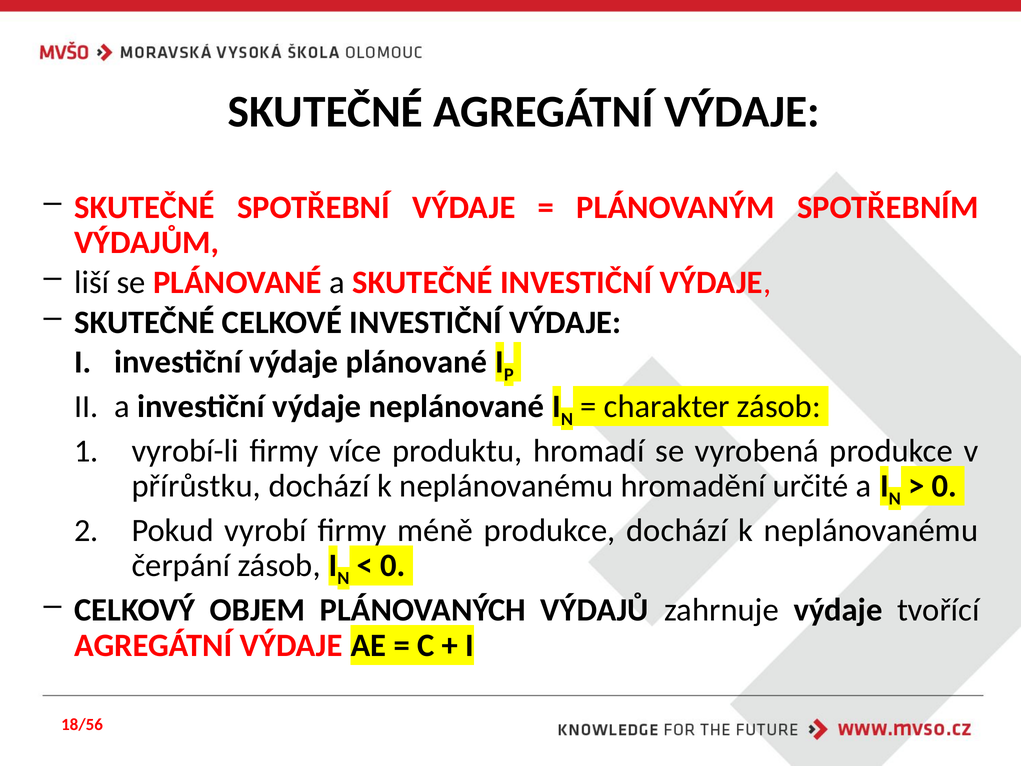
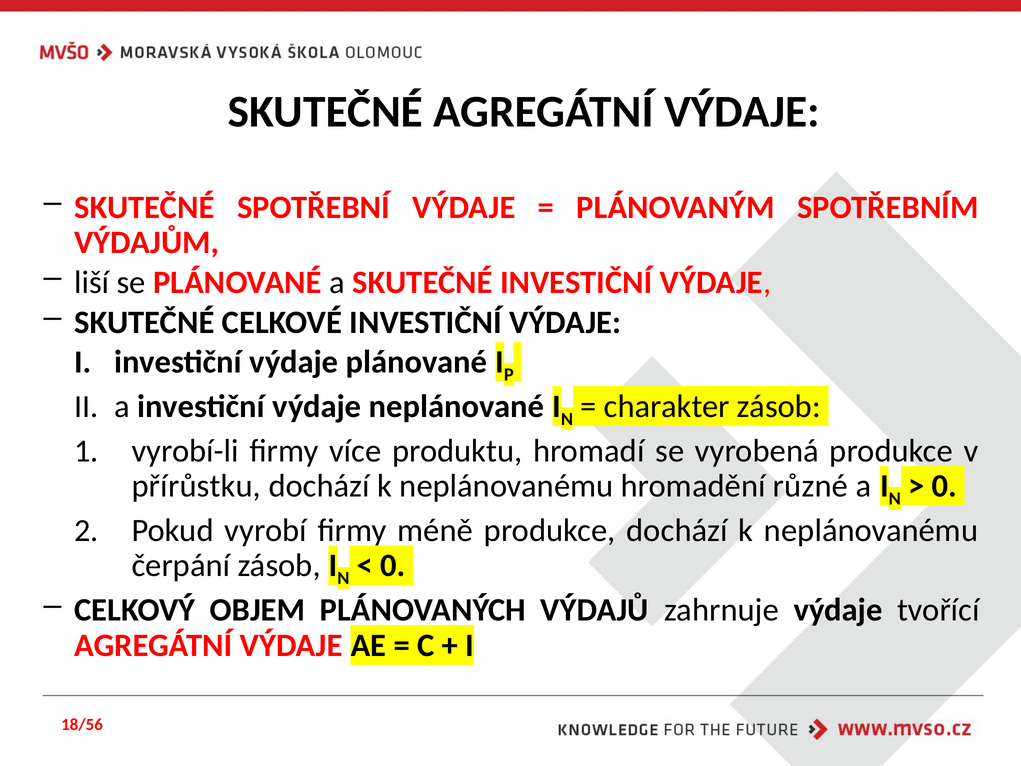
určité: určité -> různé
